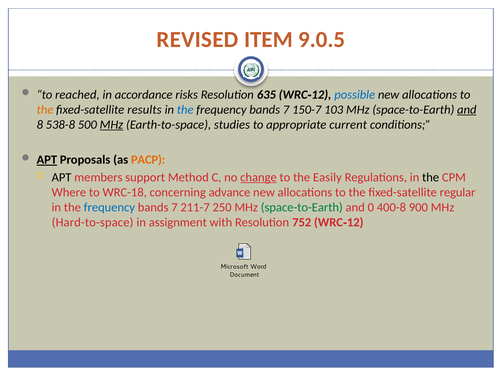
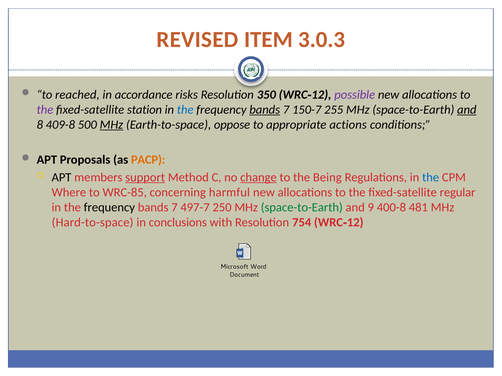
9.0.5: 9.0.5 -> 3.0.3
635: 635 -> 350
possible colour: blue -> purple
the at (45, 110) colour: orange -> purple
results: results -> station
bands at (265, 110) underline: none -> present
103: 103 -> 255
538-8: 538-8 -> 409-8
studies: studies -> oppose
current: current -> actions
APT at (47, 160) underline: present -> none
support underline: none -> present
Easily: Easily -> Being
the at (431, 178) colour: black -> blue
WRC-18: WRC-18 -> WRC-85
advance: advance -> harmful
frequency at (109, 208) colour: blue -> black
211-7: 211-7 -> 497-7
0: 0 -> 9
900: 900 -> 481
assignment: assignment -> conclusions
752: 752 -> 754
